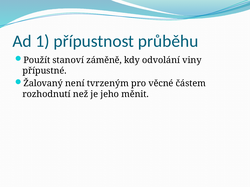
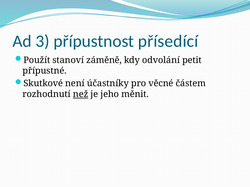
1: 1 -> 3
průběhu: průběhu -> přísedící
viny: viny -> petit
Žalovaný: Žalovaný -> Skutkové
tvrzeným: tvrzeným -> účastníky
než underline: none -> present
